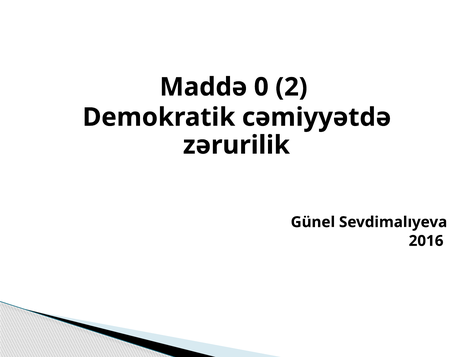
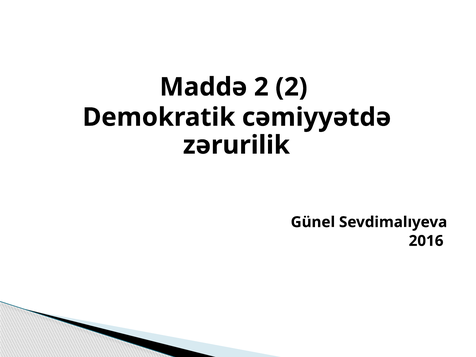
Maddə 0: 0 -> 2
